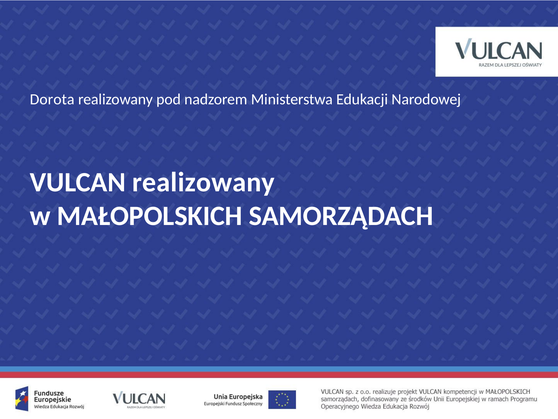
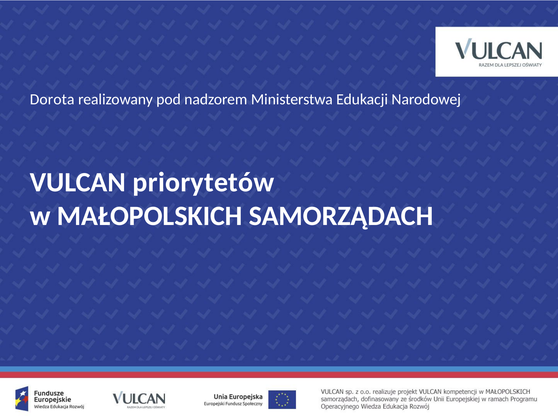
VULCAN realizowany: realizowany -> priorytetów
